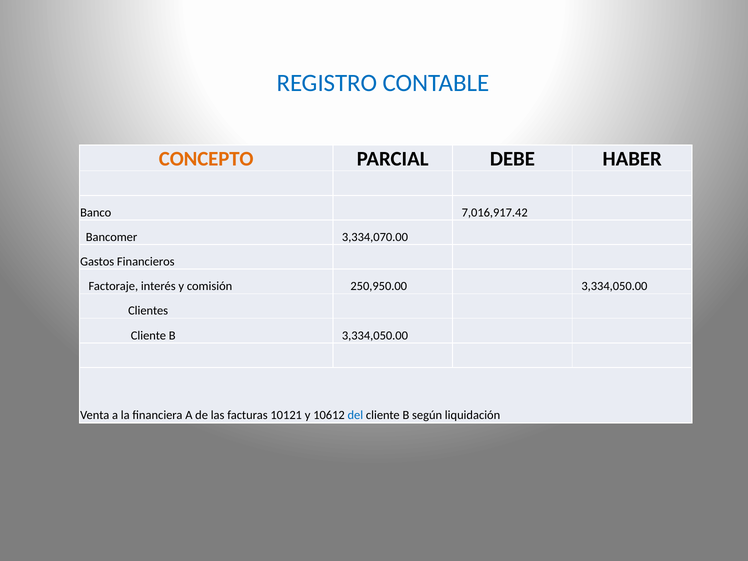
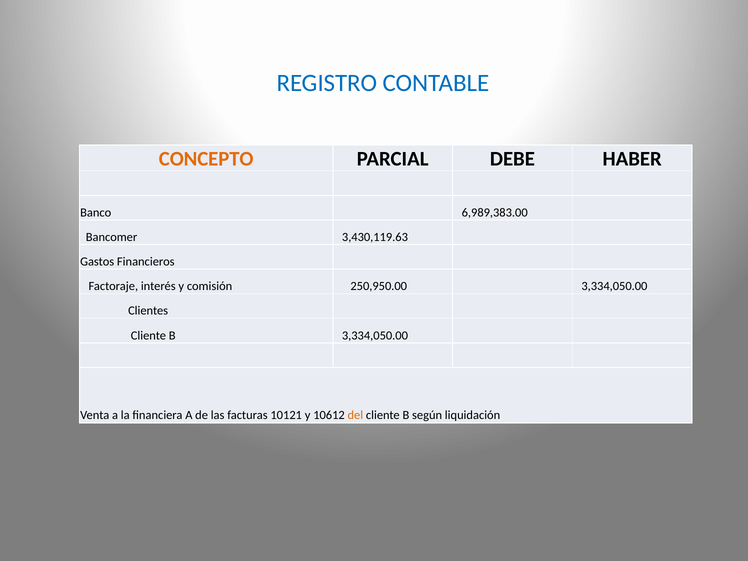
7,016,917.42: 7,016,917.42 -> 6,989,383.00
3,334,070.00: 3,334,070.00 -> 3,430,119.63
del colour: blue -> orange
